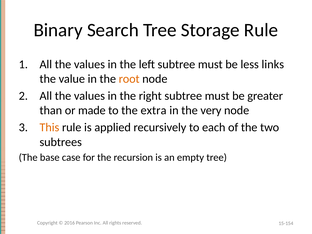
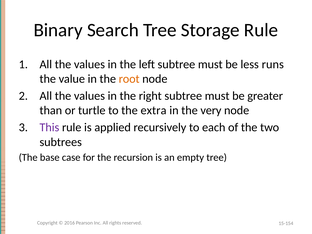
links: links -> runs
made: made -> turtle
This colour: orange -> purple
